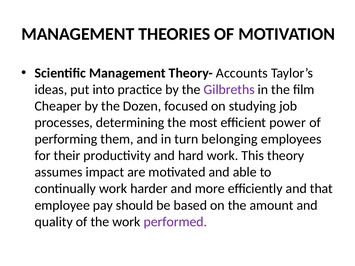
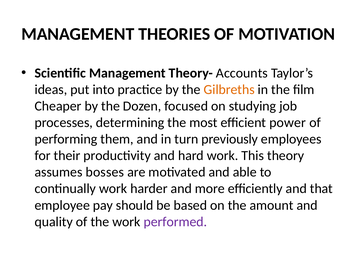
Gilbreths colour: purple -> orange
belonging: belonging -> previously
impact: impact -> bosses
